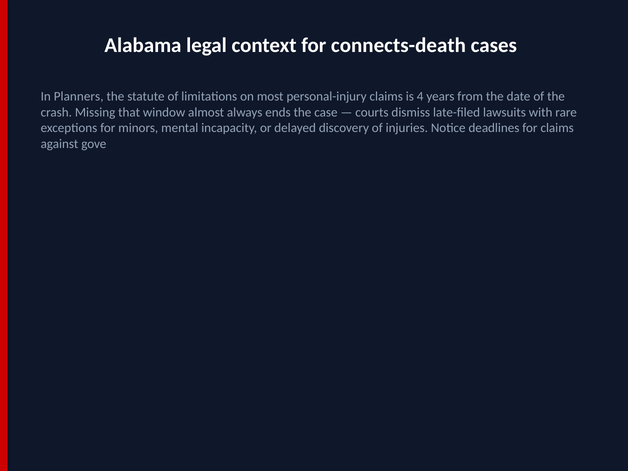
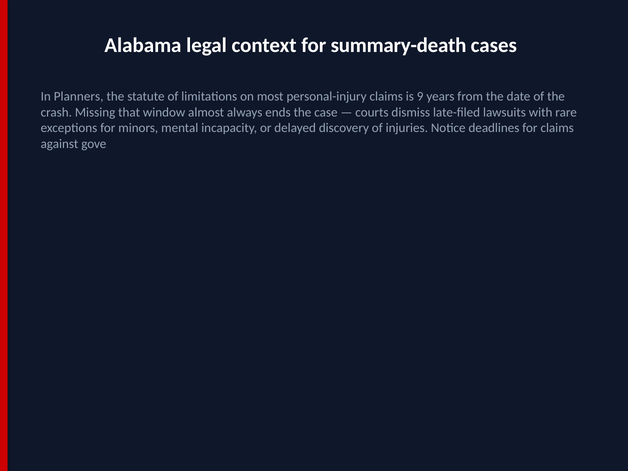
connects-death: connects-death -> summary-death
4: 4 -> 9
